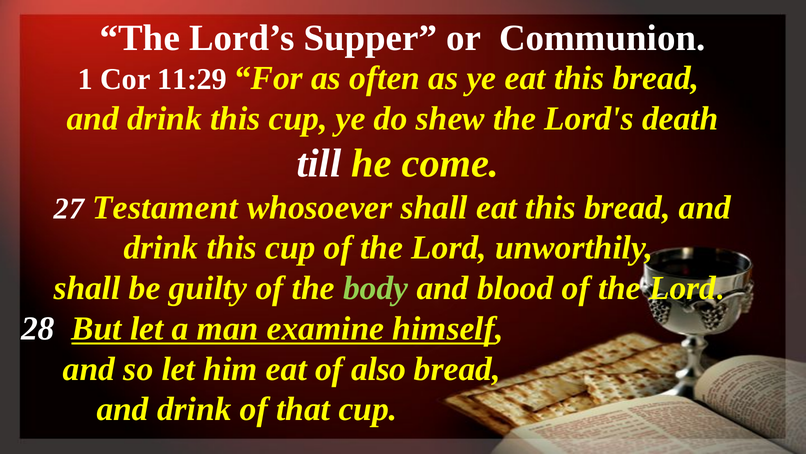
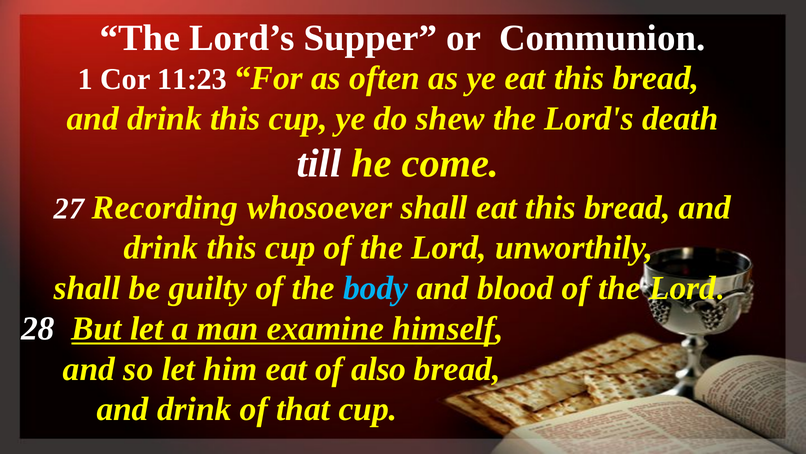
11:29: 11:29 -> 11:23
Testament: Testament -> Recording
body colour: light green -> light blue
